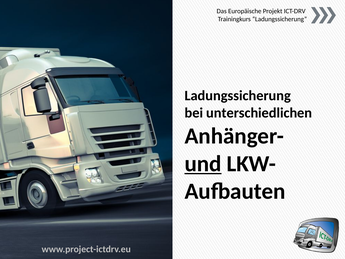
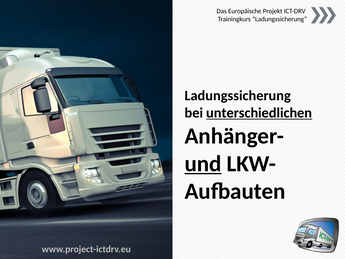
unterschiedlichen underline: none -> present
